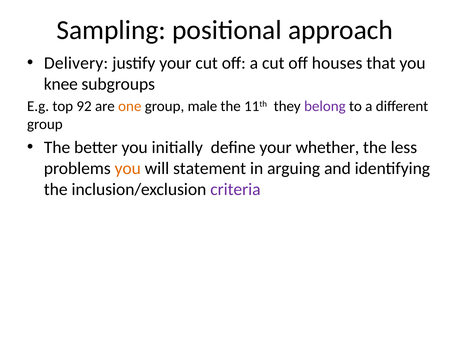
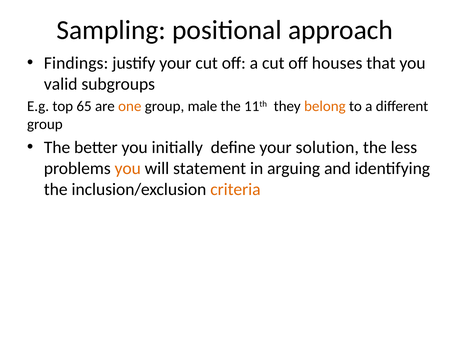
Delivery: Delivery -> Findings
knee: knee -> valid
92: 92 -> 65
belong colour: purple -> orange
whether: whether -> solution
criteria colour: purple -> orange
